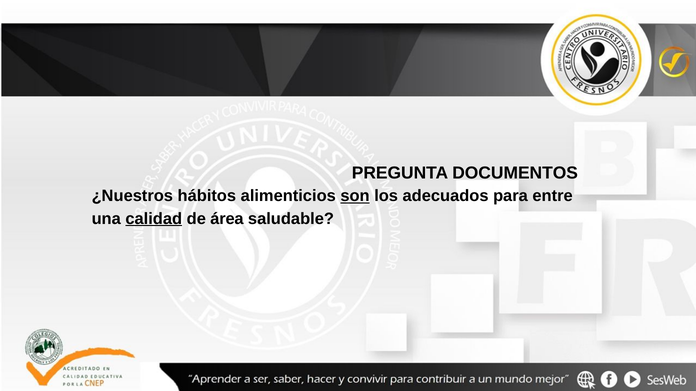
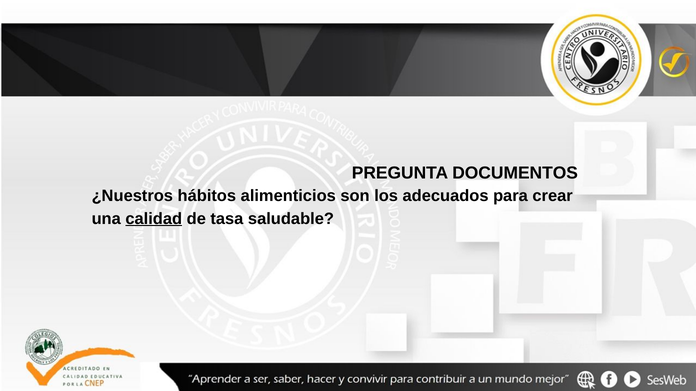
son underline: present -> none
entre: entre -> crear
área: área -> tasa
